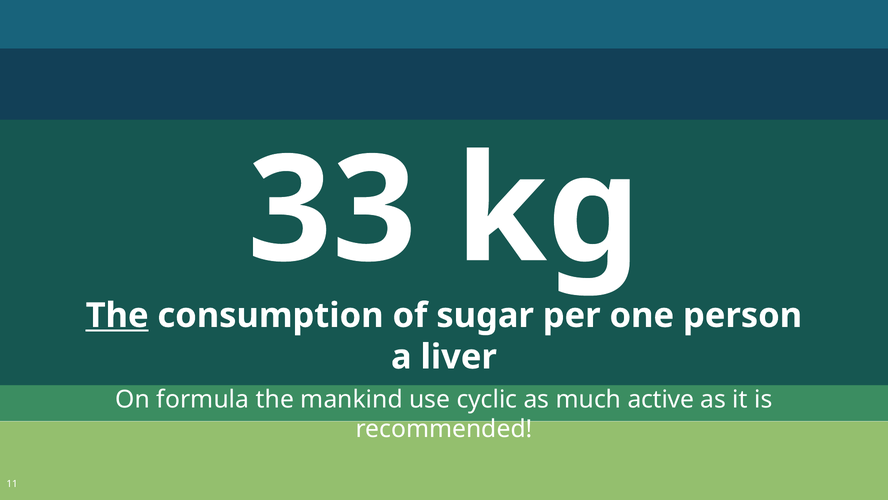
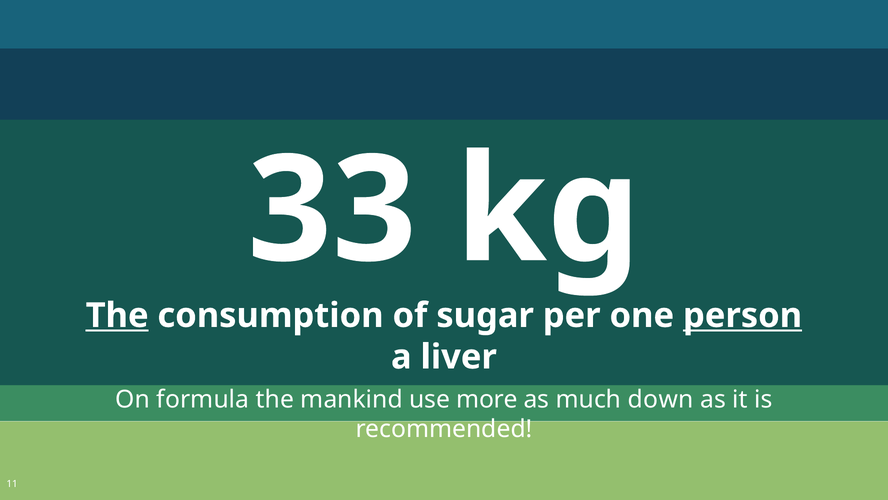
person underline: none -> present
cyclic: cyclic -> more
active: active -> down
